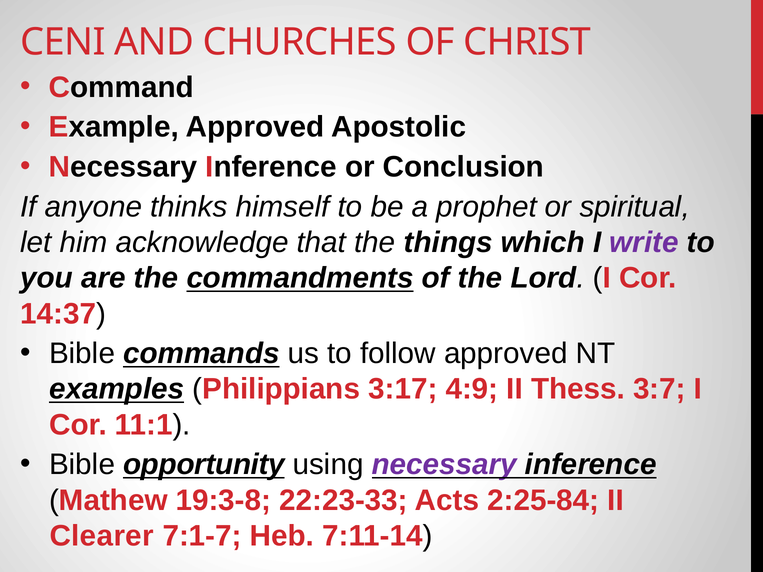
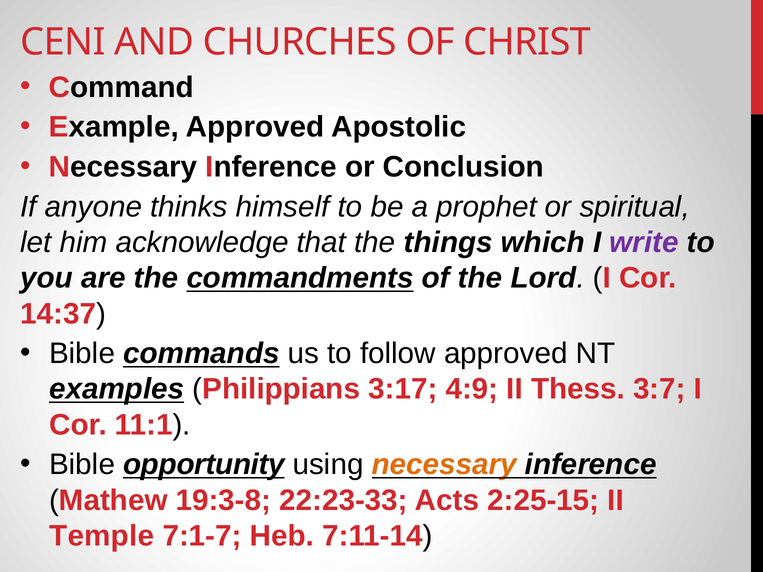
necessary at (444, 465) colour: purple -> orange
2:25-84: 2:25-84 -> 2:25-15
Clearer: Clearer -> Temple
